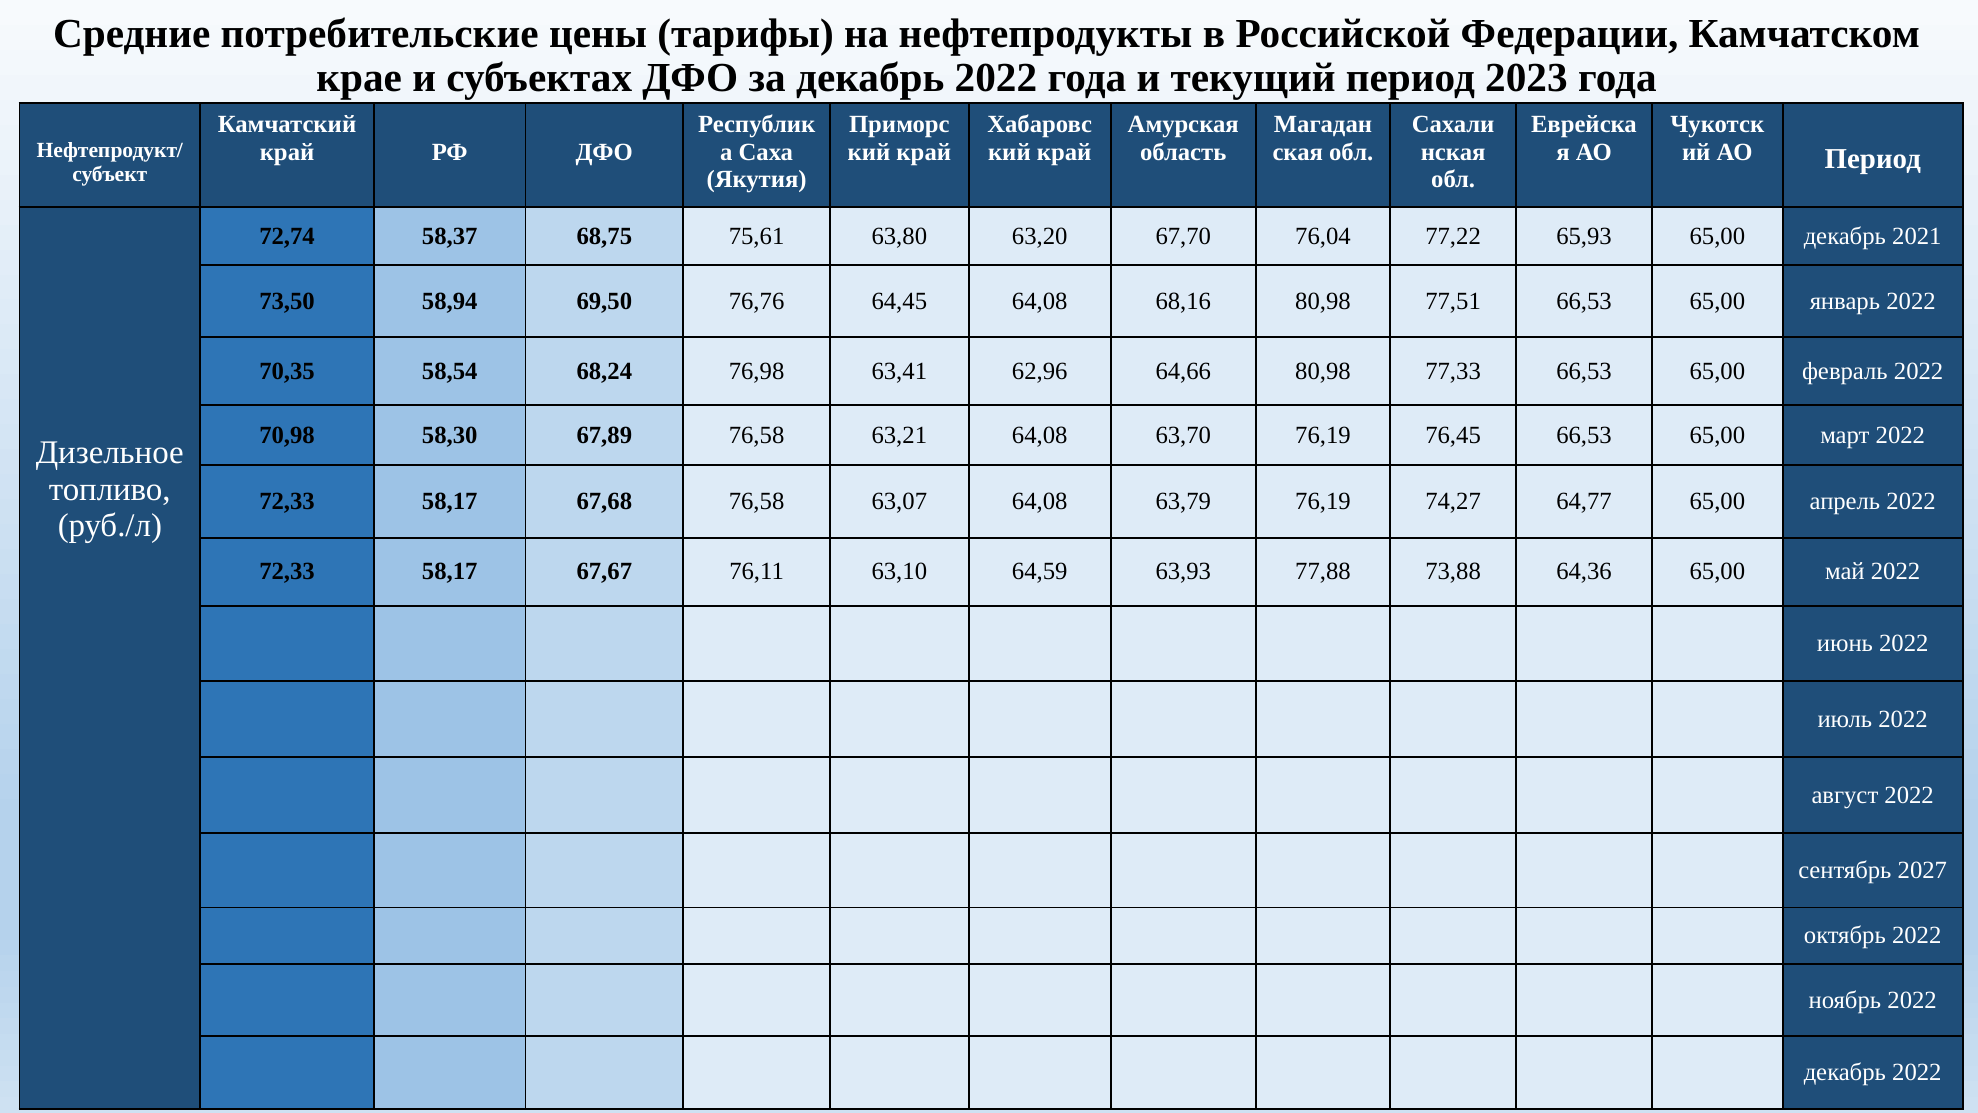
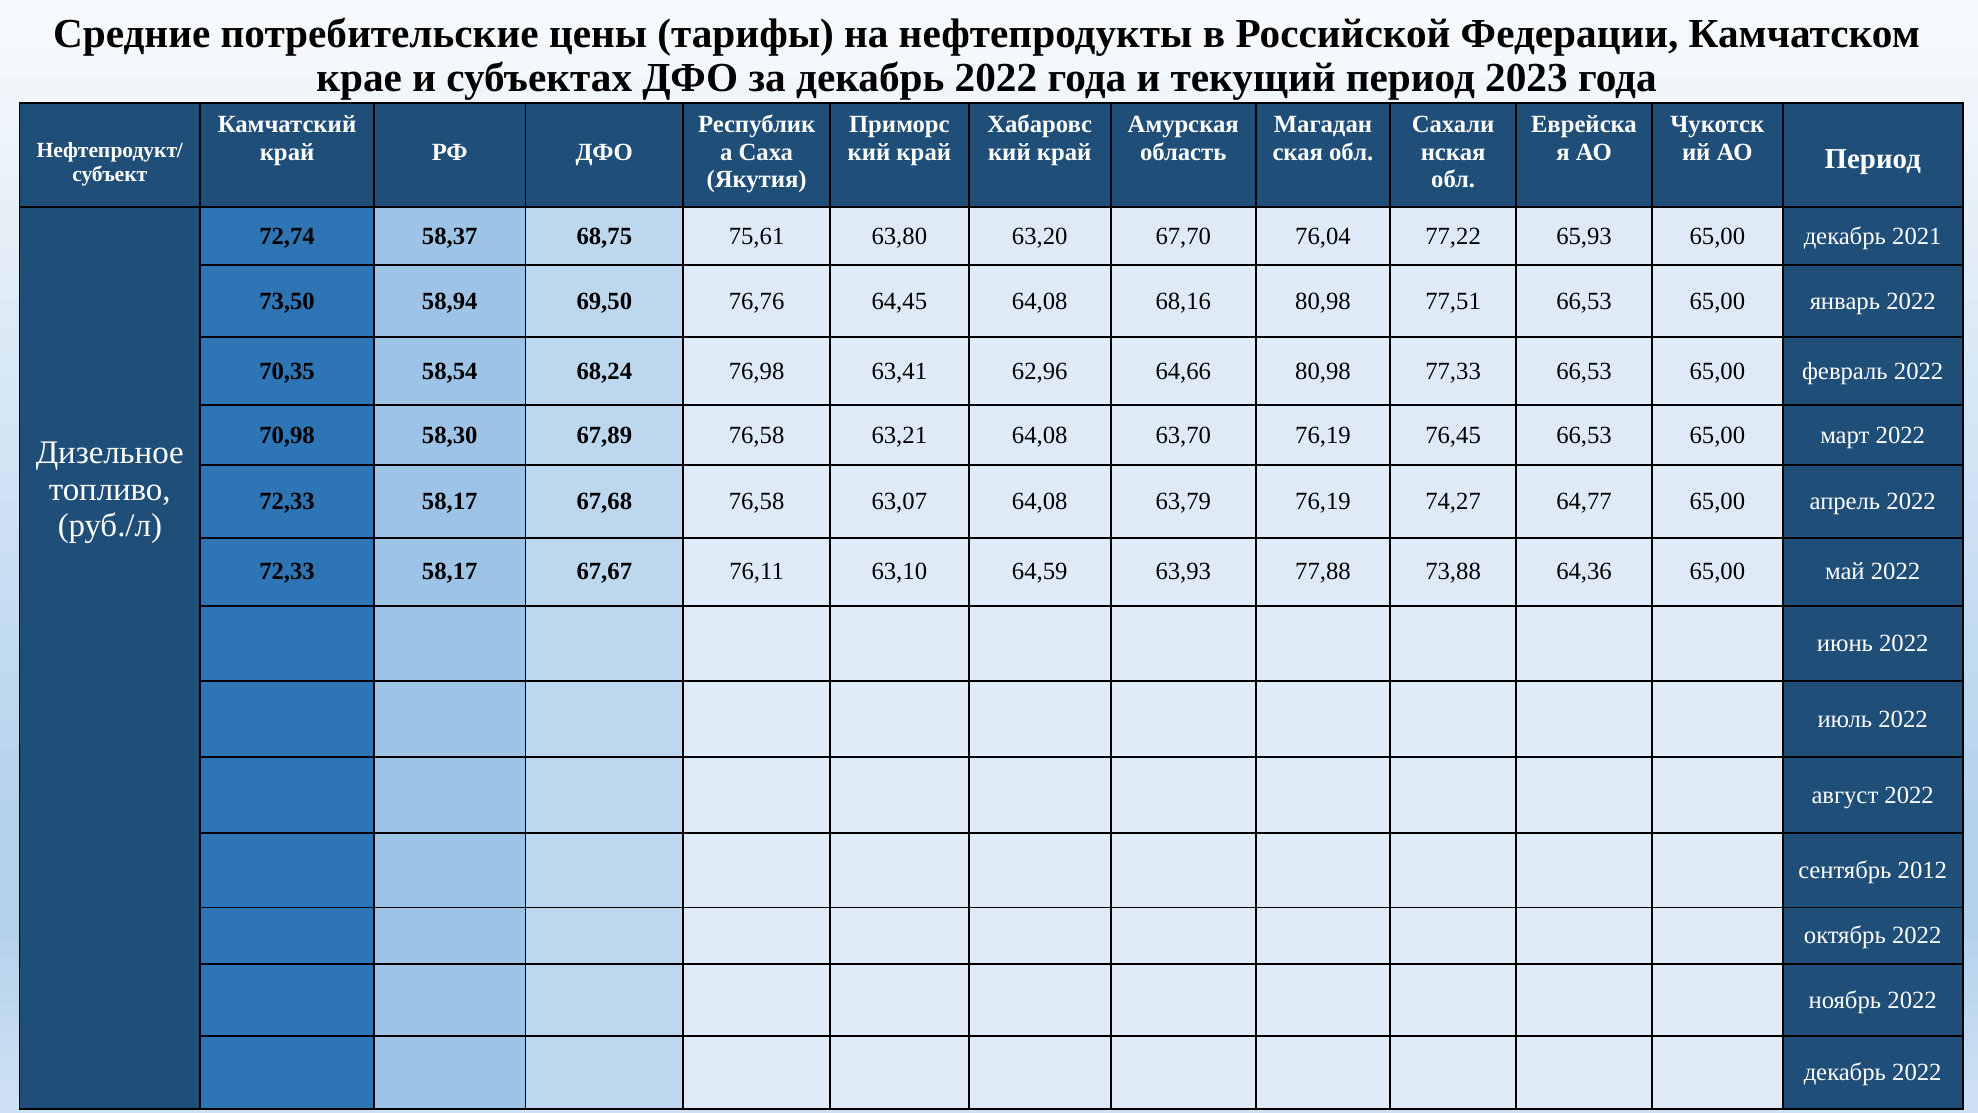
2027: 2027 -> 2012
